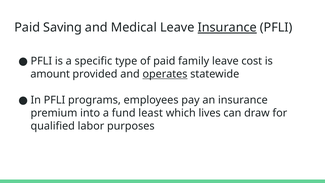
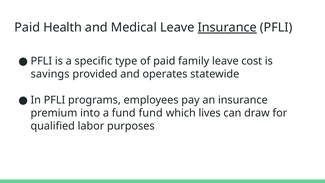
Saving: Saving -> Health
amount: amount -> savings
operates underline: present -> none
fund least: least -> fund
